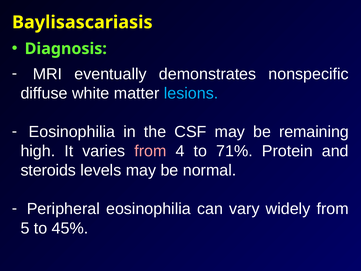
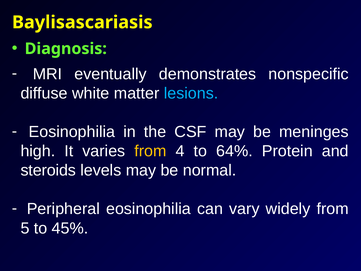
remaining: remaining -> meninges
from at (150, 151) colour: pink -> yellow
71%: 71% -> 64%
